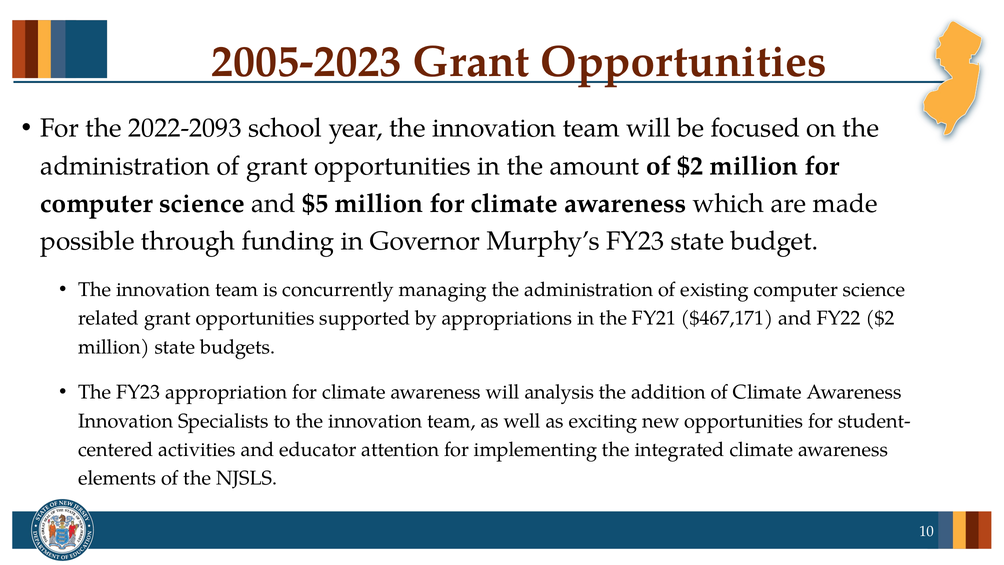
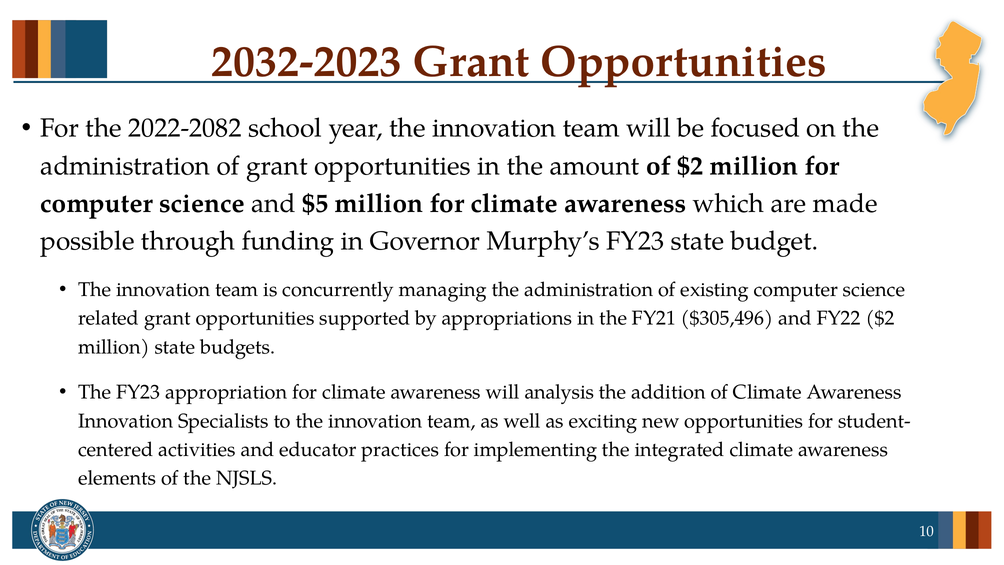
2005-2023: 2005-2023 -> 2032-2023
2022-2093: 2022-2093 -> 2022-2082
$467,171: $467,171 -> $305,496
attention: attention -> practices
